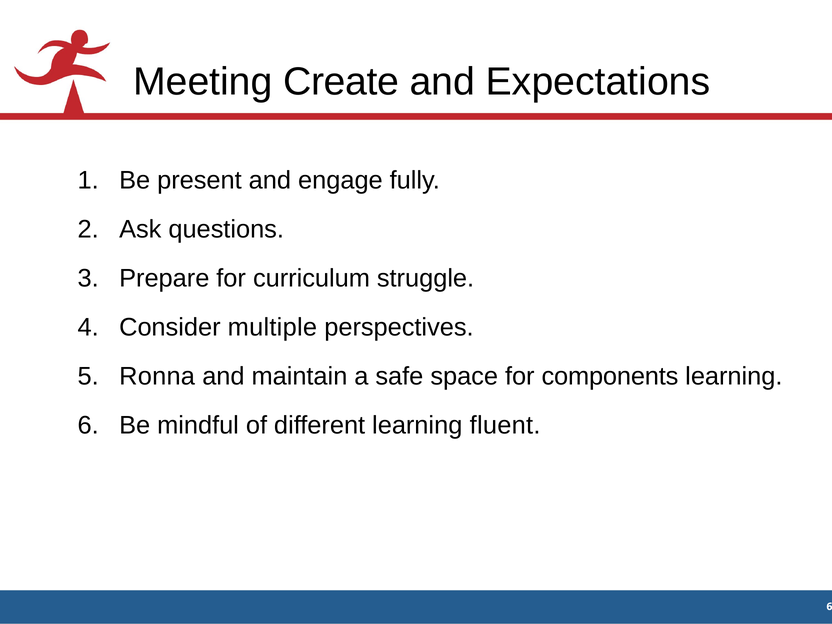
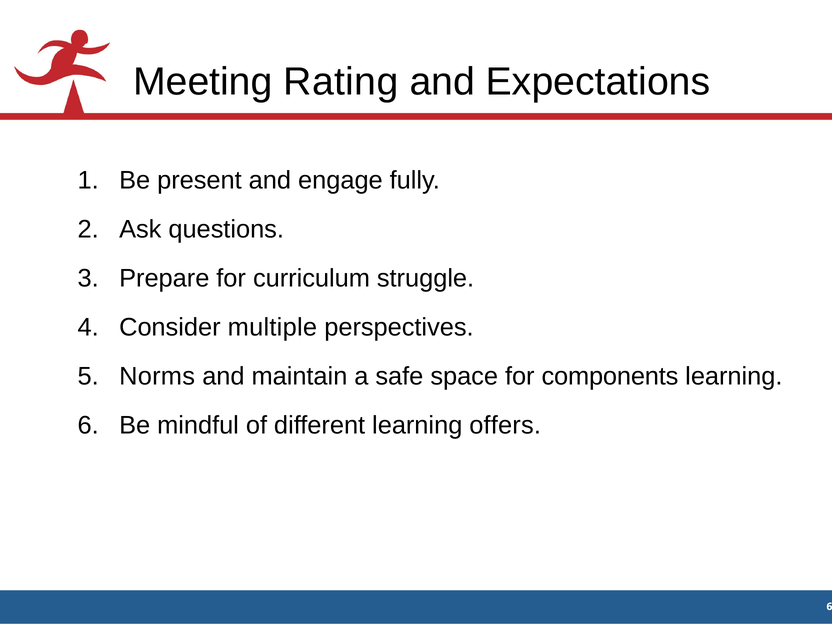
Create: Create -> Rating
Ronna: Ronna -> Norms
fluent: fluent -> offers
